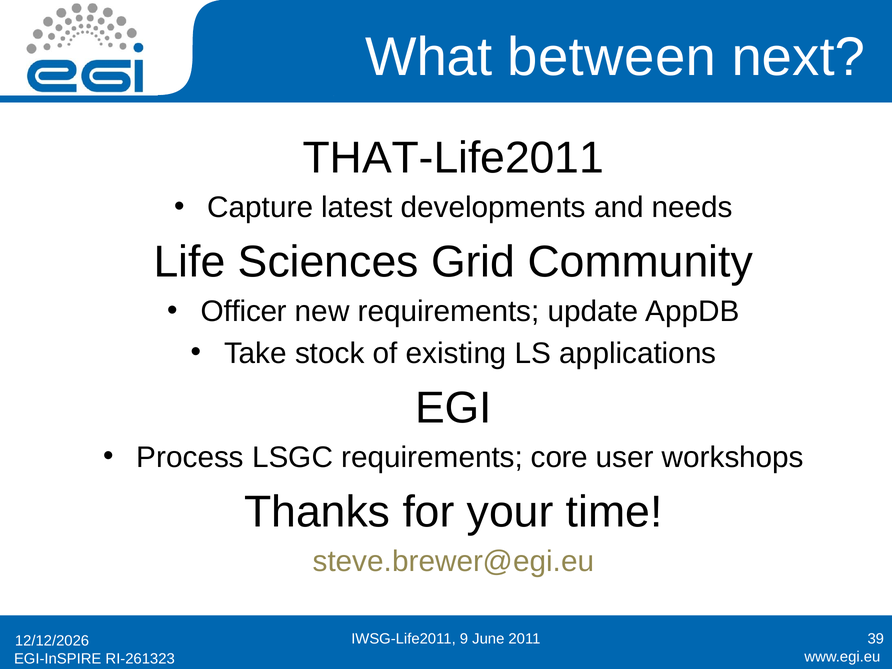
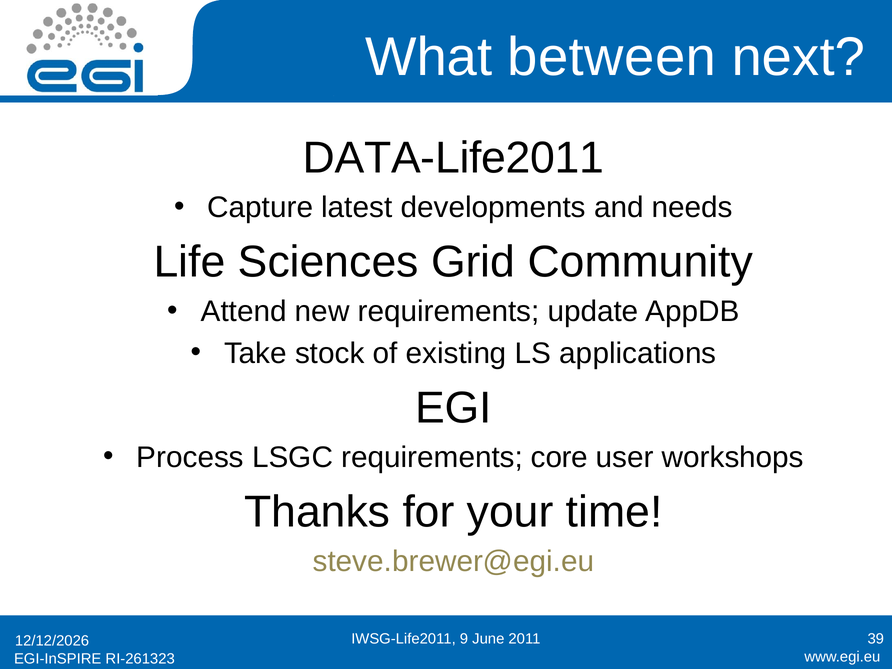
THAT-Life2011: THAT-Life2011 -> DATA-Life2011
Officer: Officer -> Attend
